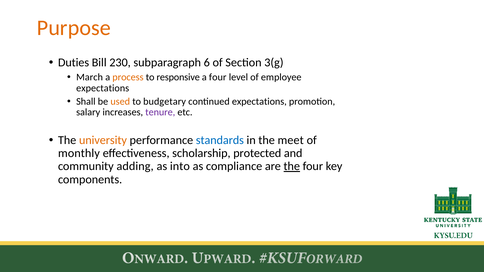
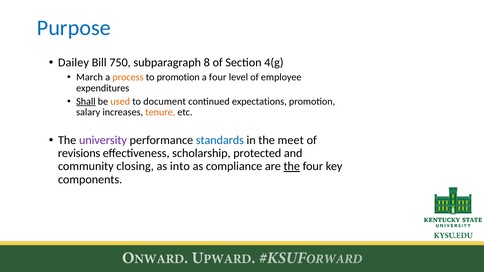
Purpose colour: orange -> blue
Duties: Duties -> Dailey
230: 230 -> 750
6: 6 -> 8
3(g: 3(g -> 4(g
to responsive: responsive -> promotion
expectations at (103, 88): expectations -> expenditures
Shall underline: none -> present
budgetary: budgetary -> document
tenure colour: purple -> orange
university colour: orange -> purple
monthly: monthly -> revisions
adding: adding -> closing
